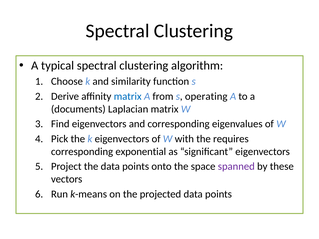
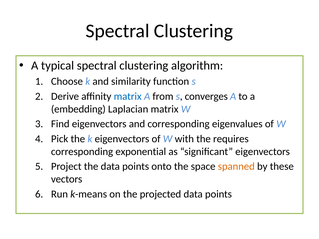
operating: operating -> converges
documents: documents -> embedding
spanned colour: purple -> orange
